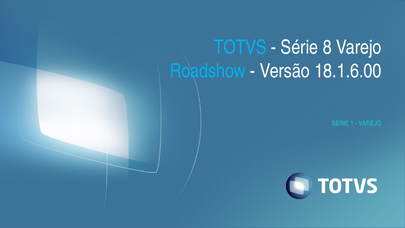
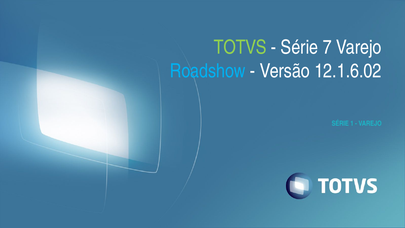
TOTVS colour: light blue -> light green
8: 8 -> 7
18.1.6.00: 18.1.6.00 -> 12.1.6.02
